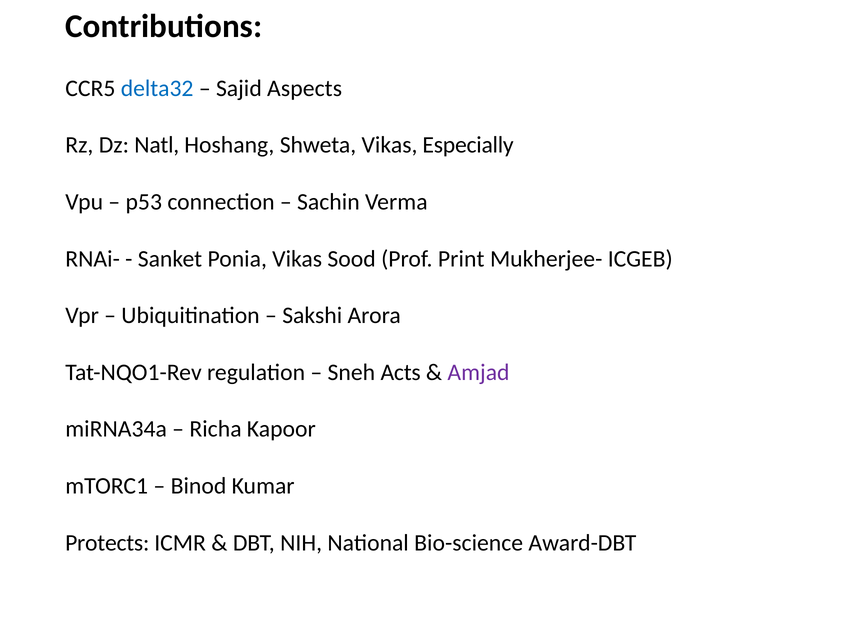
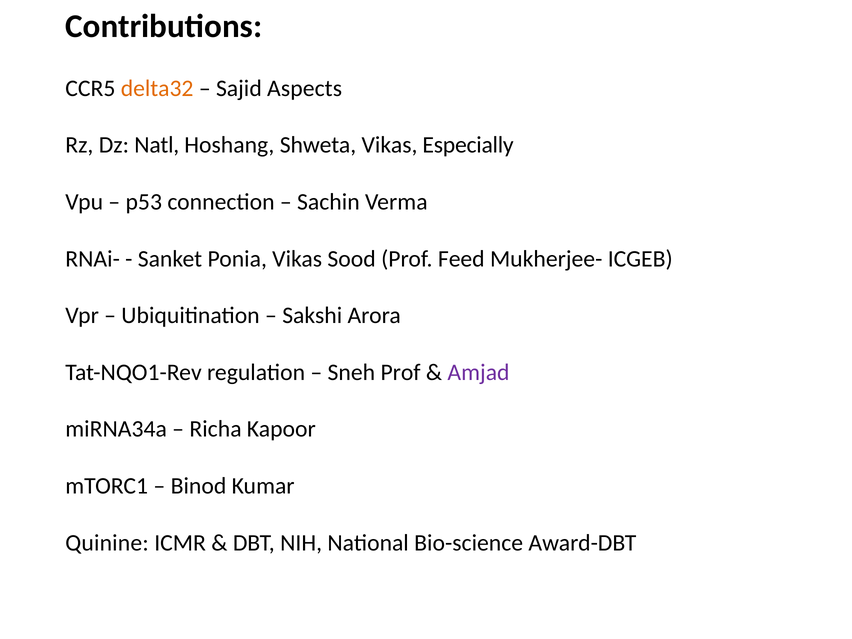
delta32 colour: blue -> orange
Print: Print -> Feed
Sneh Acts: Acts -> Prof
Protects: Protects -> Quinine
